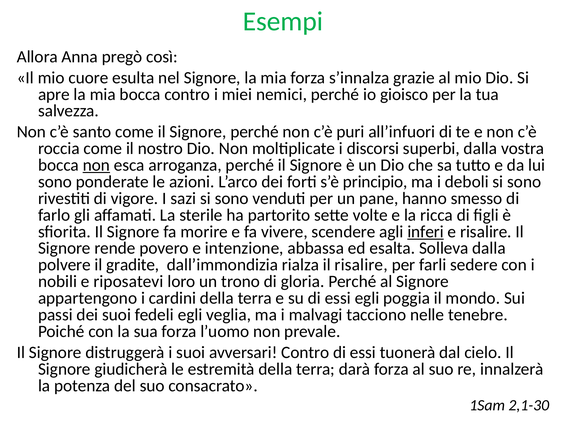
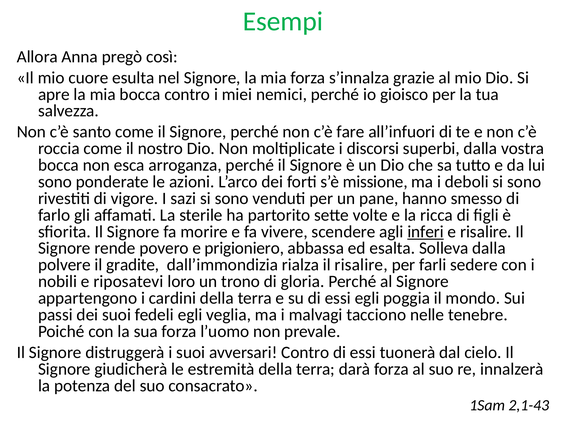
puri: puri -> fare
non at (96, 165) underline: present -> none
principio: principio -> missione
intenzione: intenzione -> prigioniero
2,1-30: 2,1-30 -> 2,1-43
